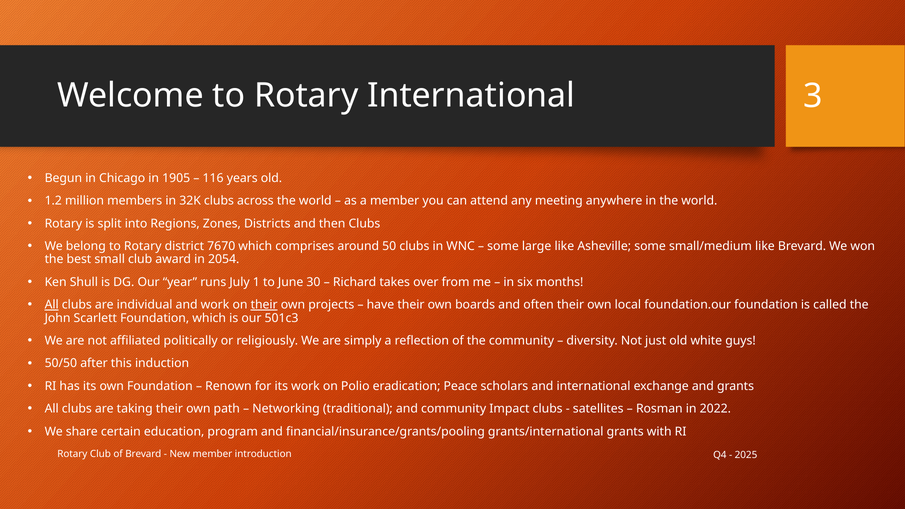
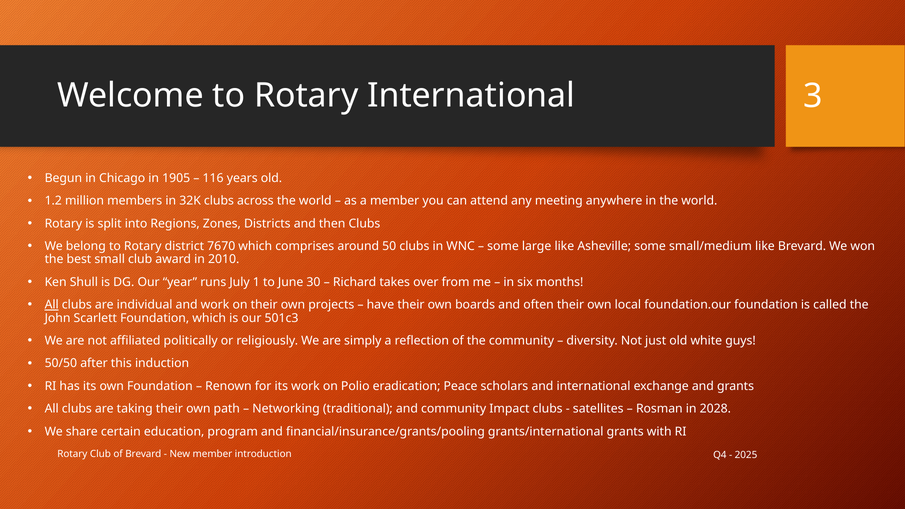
2054: 2054 -> 2010
their at (264, 305) underline: present -> none
2022: 2022 -> 2028
